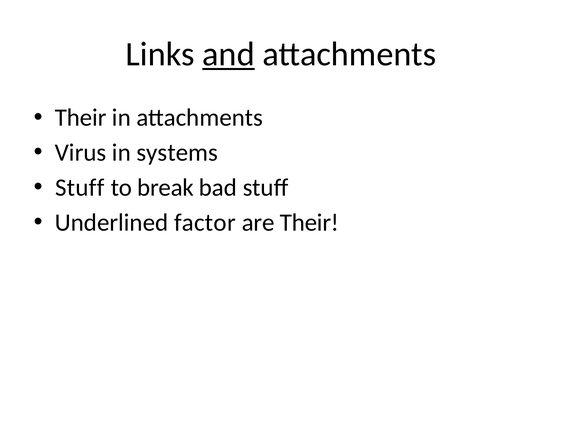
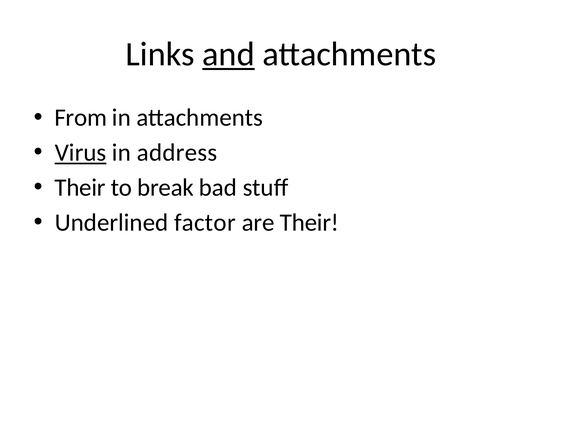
Their at (81, 118): Their -> From
Virus underline: none -> present
systems: systems -> address
Stuff at (80, 188): Stuff -> Their
